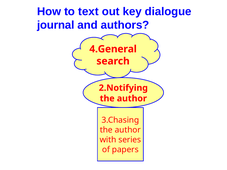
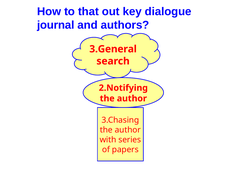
text: text -> that
4.General: 4.General -> 3.General
